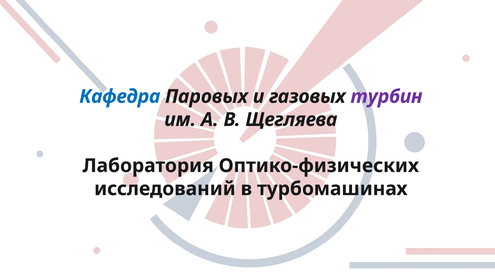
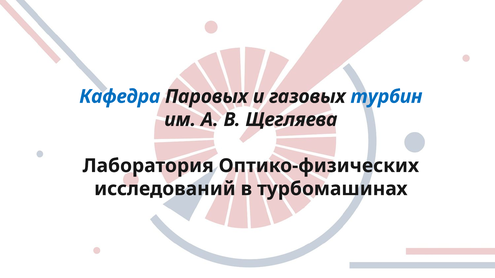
турбин colour: purple -> blue
